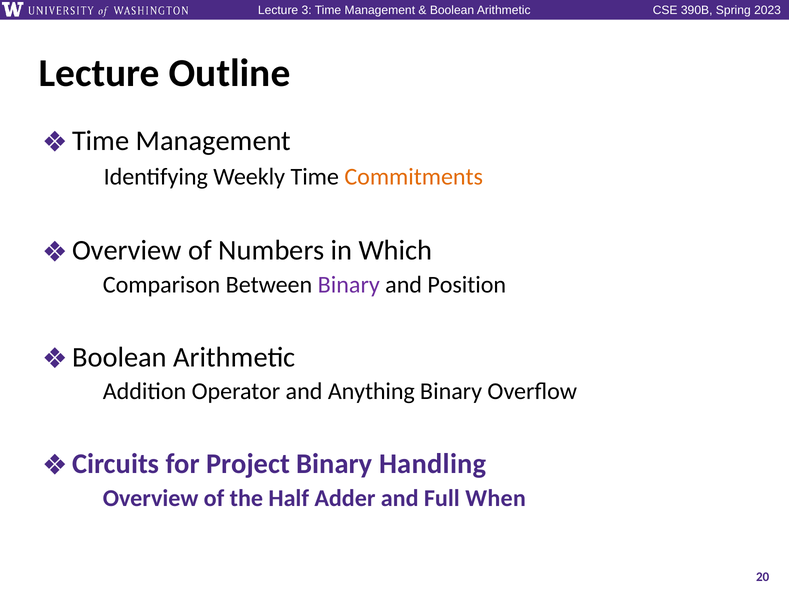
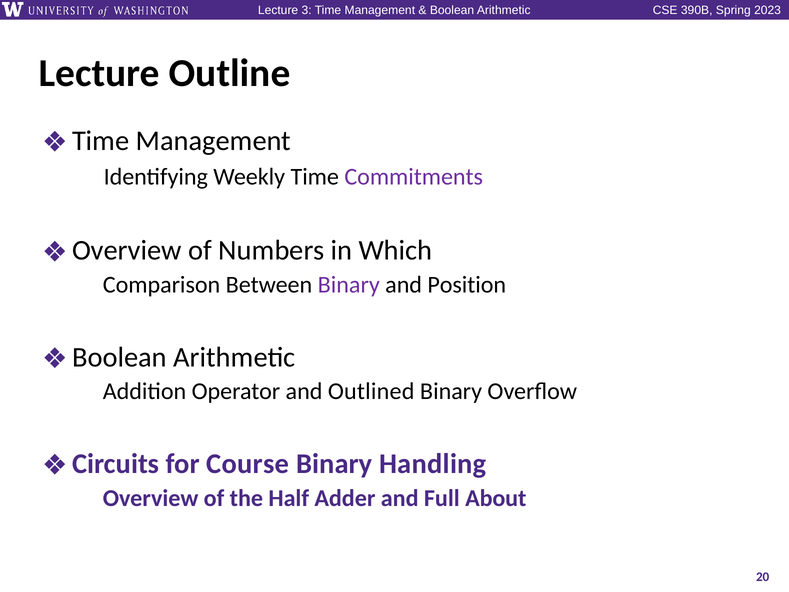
Commitments colour: orange -> purple
Anything: Anything -> Outlined
Project: Project -> Course
When: When -> About
